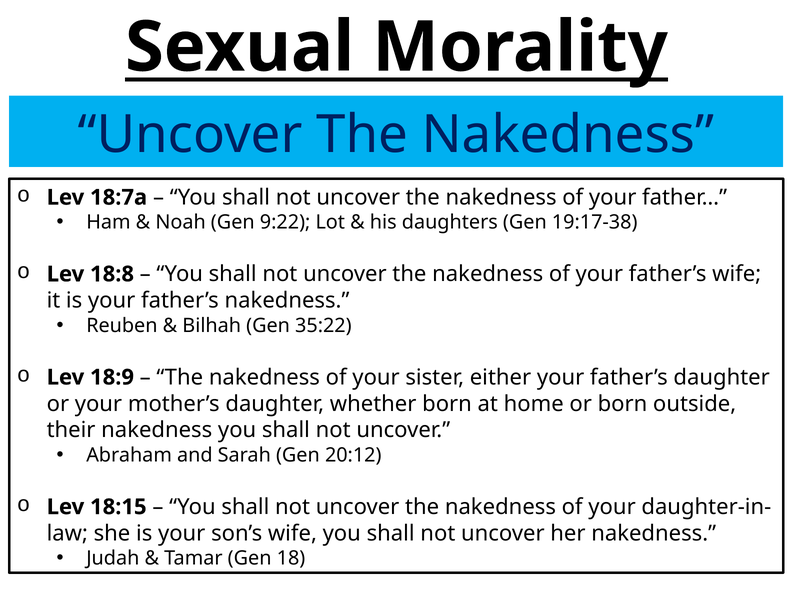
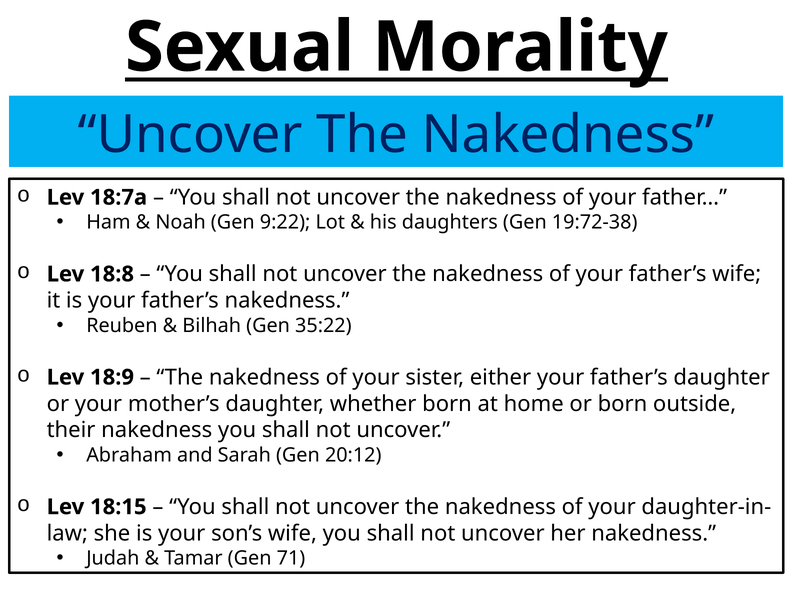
19:17-38: 19:17-38 -> 19:72-38
18: 18 -> 71
